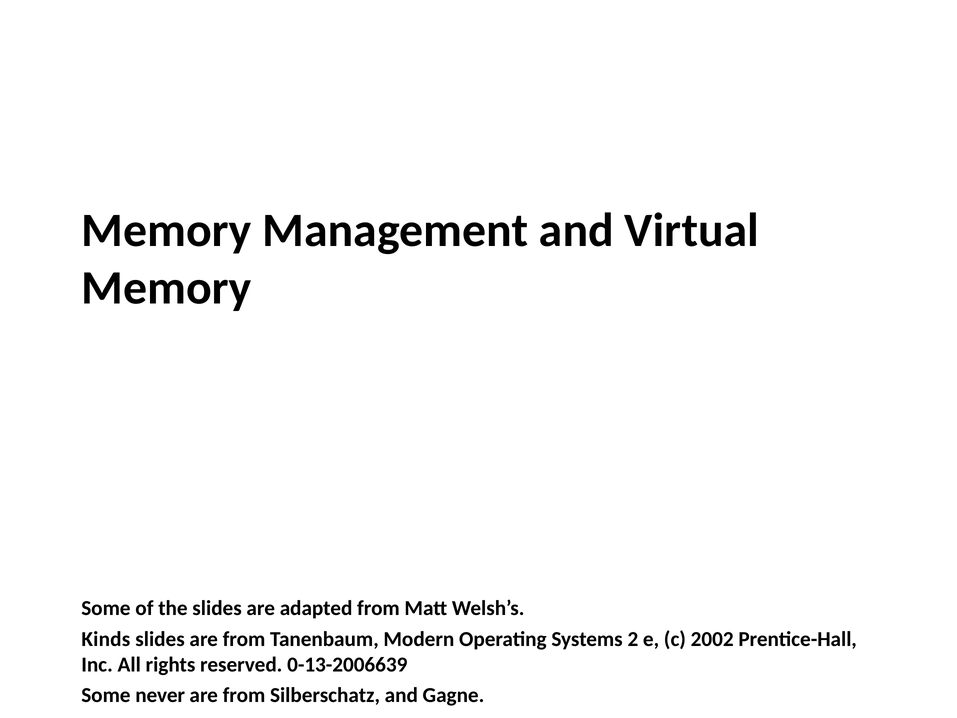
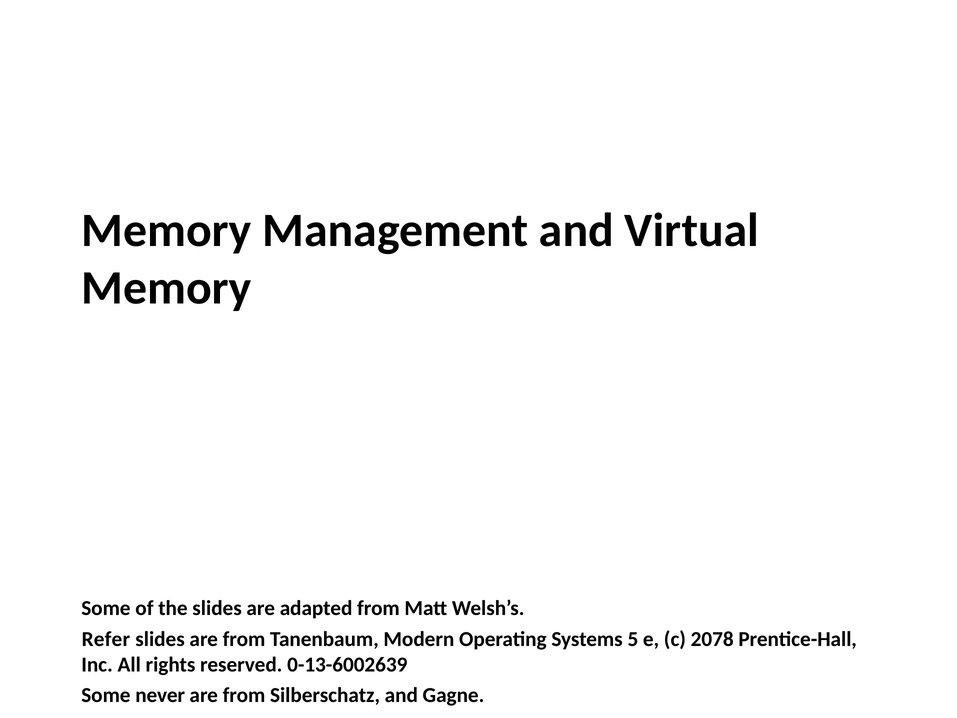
Kinds: Kinds -> Refer
2: 2 -> 5
2002: 2002 -> 2078
0-13-2006639: 0-13-2006639 -> 0-13-6002639
